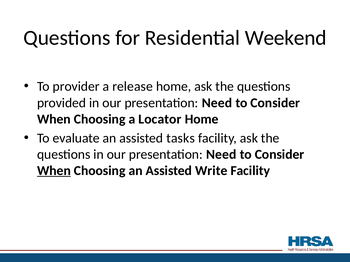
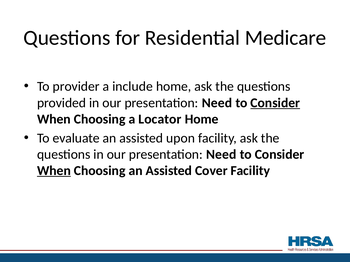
Weekend: Weekend -> Medicare
release: release -> include
Consider at (275, 103) underline: none -> present
tasks: tasks -> upon
Write: Write -> Cover
